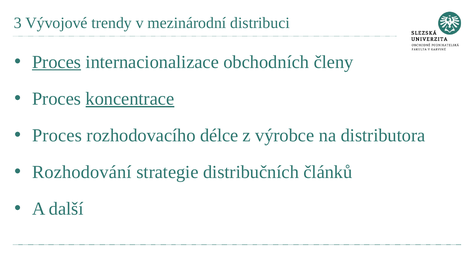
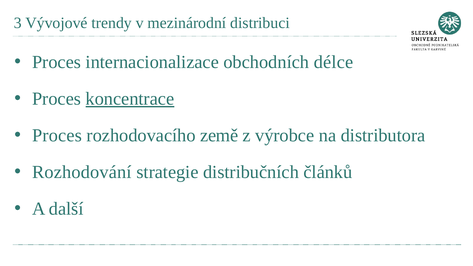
Proces at (57, 62) underline: present -> none
členy: členy -> délce
délce: délce -> země
